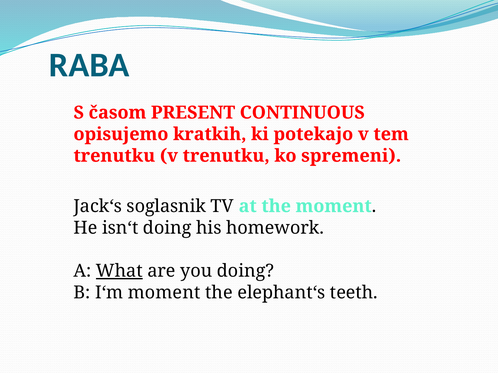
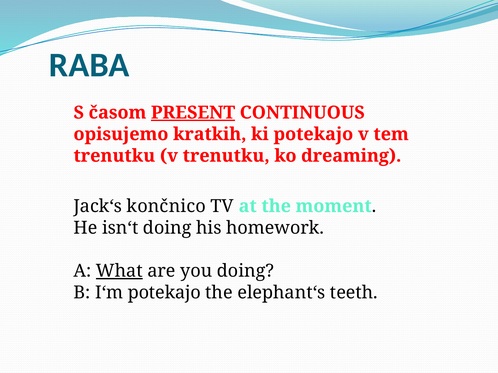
PRESENT underline: none -> present
spremeni: spremeni -> dreaming
soglasnik: soglasnik -> končnico
I‘m moment: moment -> potekajo
